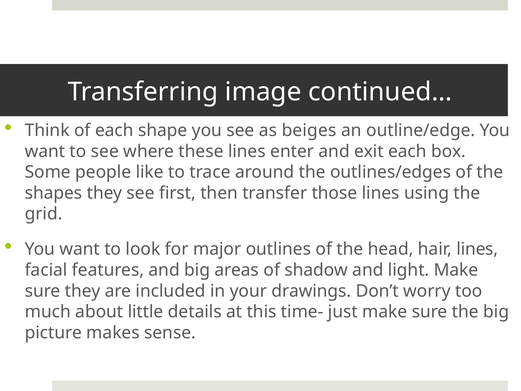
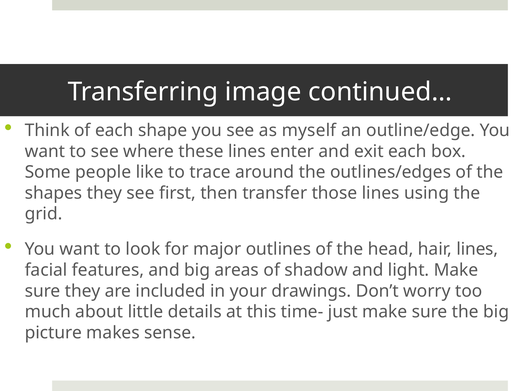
beiges: beiges -> myself
